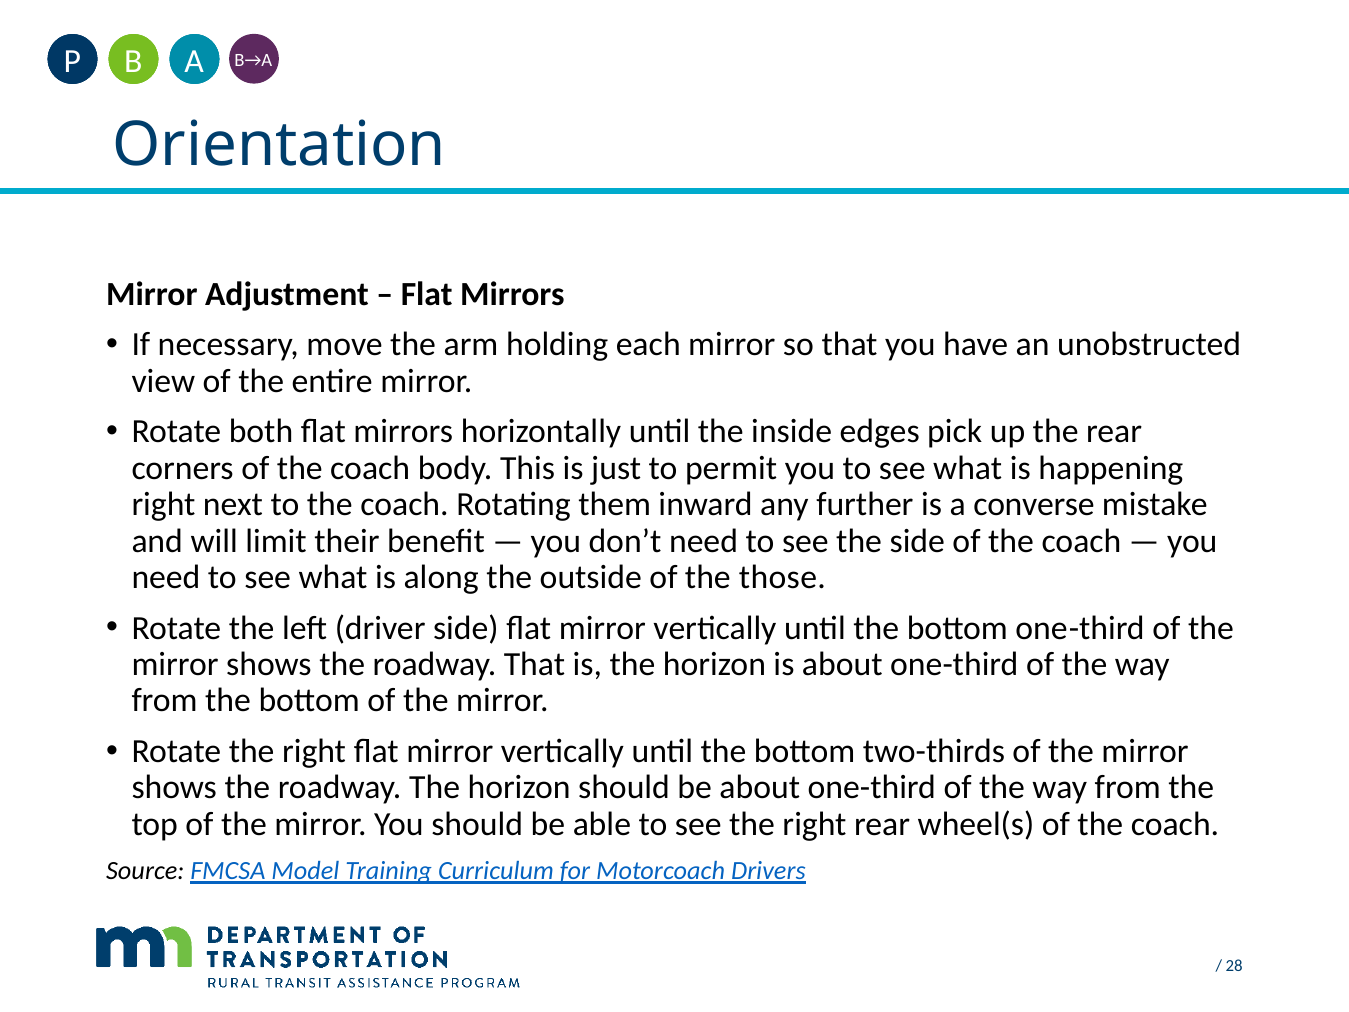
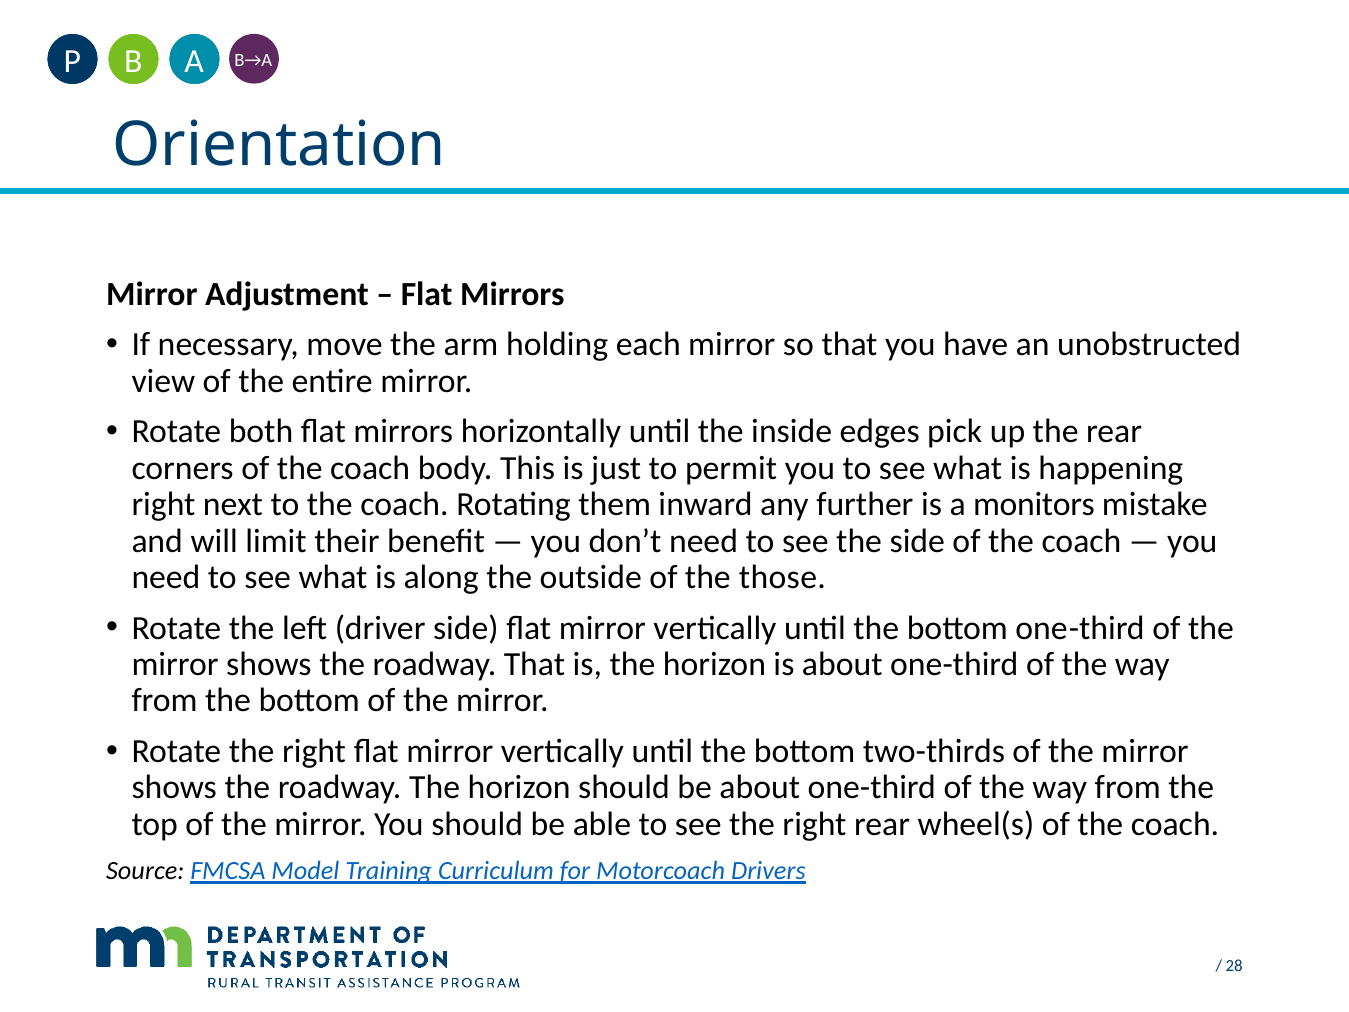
converse: converse -> monitors
